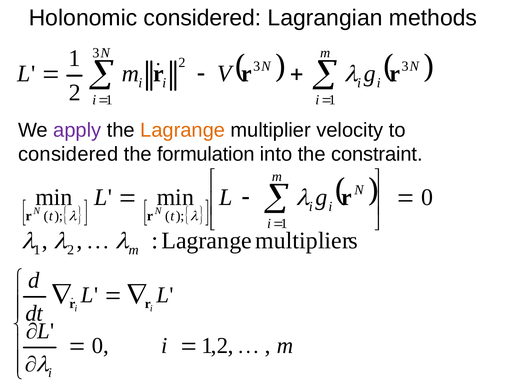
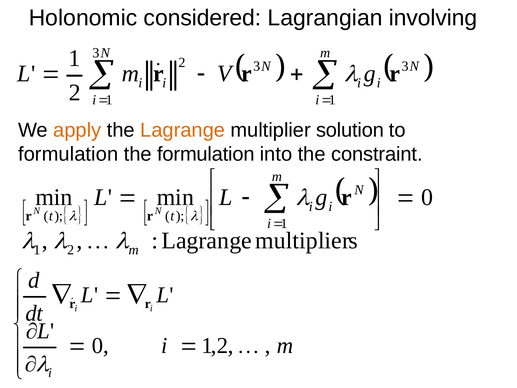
methods: methods -> involving
apply colour: purple -> orange
velocity: velocity -> solution
considered at (68, 154): considered -> formulation
